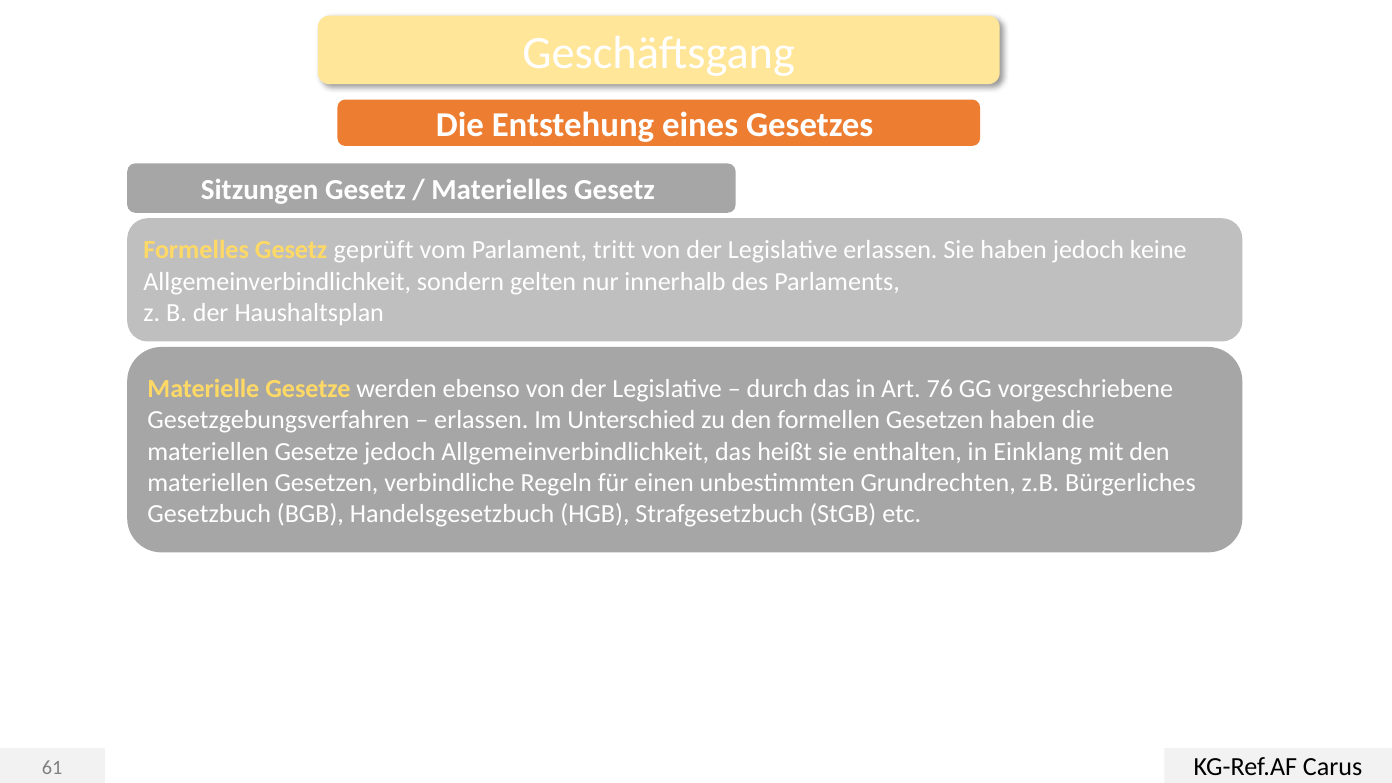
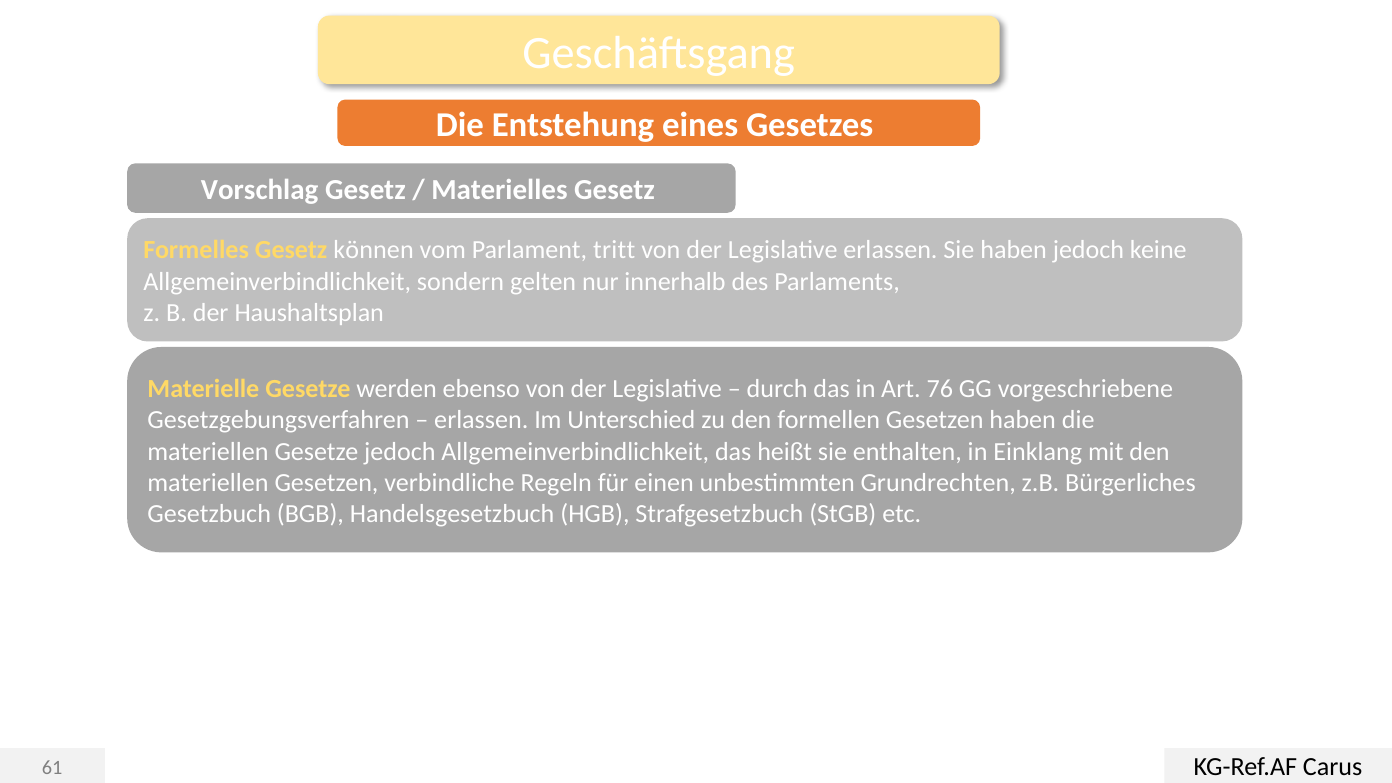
Sitzungen: Sitzungen -> Vorschlag
geprüft: geprüft -> können
